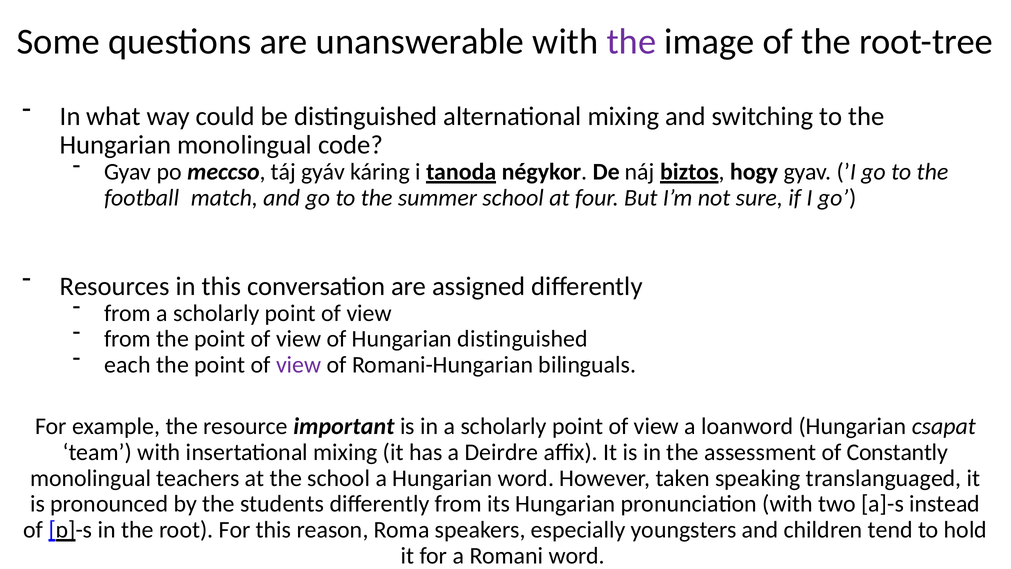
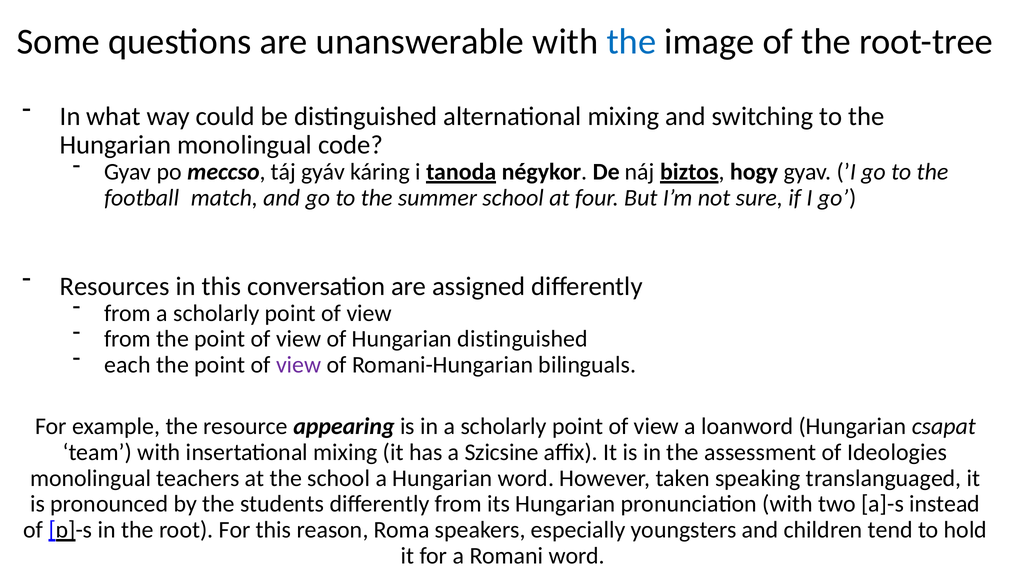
the at (631, 42) colour: purple -> blue
important: important -> appearing
Deirdre: Deirdre -> Szicsine
Constantly: Constantly -> Ideologies
